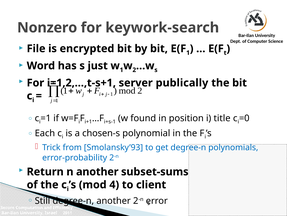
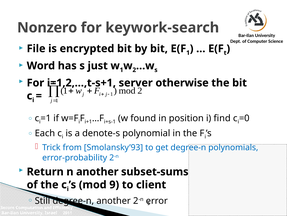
publically: publically -> otherwise
title: title -> find
chosen-s: chosen-s -> denote-s
4: 4 -> 9
